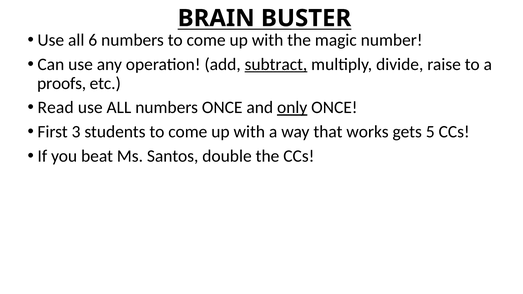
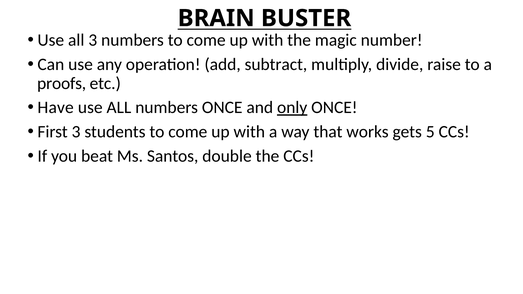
all 6: 6 -> 3
subtract underline: present -> none
Read: Read -> Have
